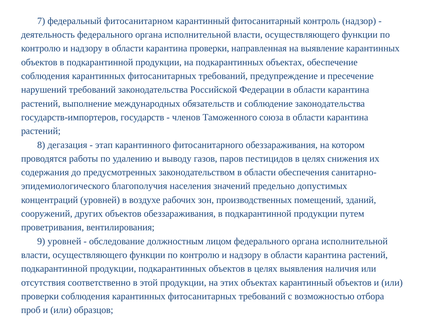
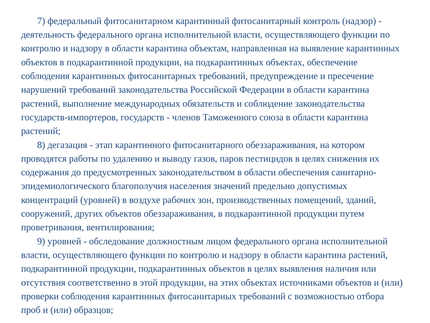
карантина проверки: проверки -> объектам
объектах карантинный: карантинный -> источниками
